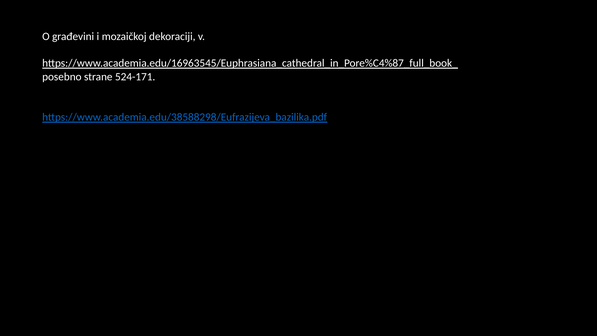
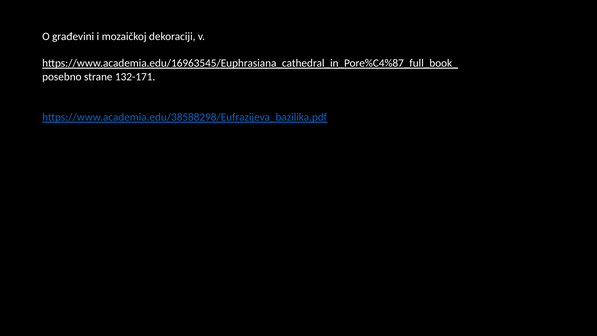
524-171: 524-171 -> 132-171
